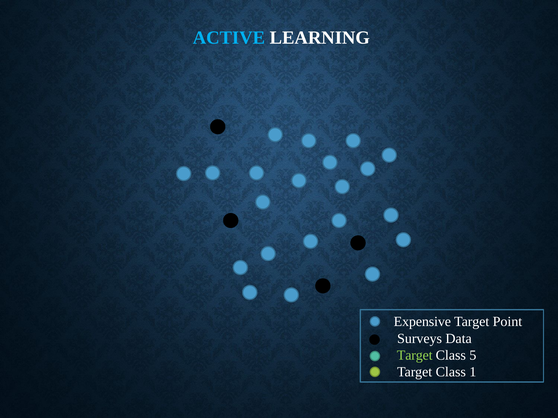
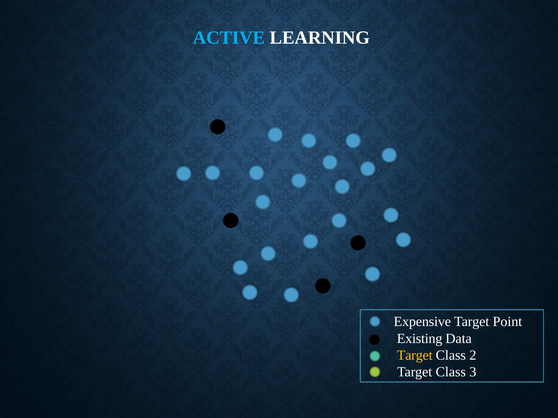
Surveys: Surveys -> Existing
Target at (415, 356) colour: light green -> yellow
5: 5 -> 2
1: 1 -> 3
